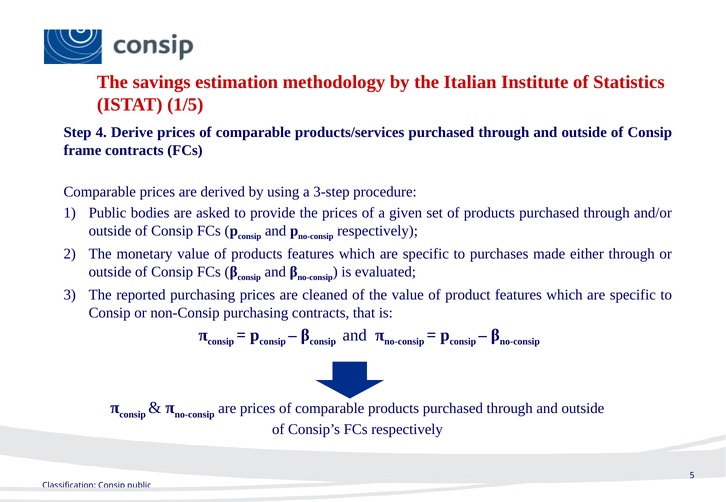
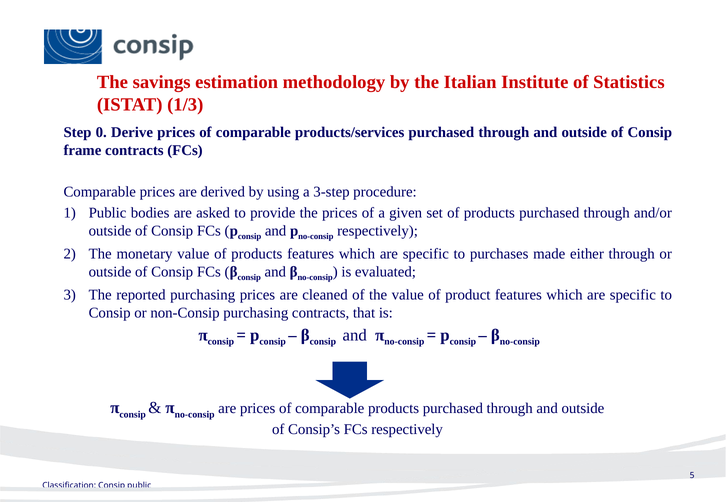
1/5: 1/5 -> 1/3
4: 4 -> 0
